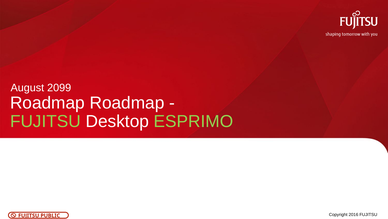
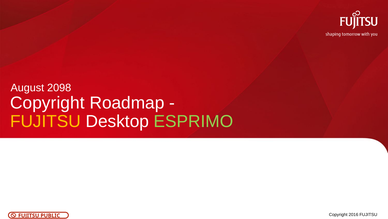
2099: 2099 -> 2098
Roadmap at (47, 102): Roadmap -> Copyright
FUJITSU at (45, 121) colour: light green -> yellow
